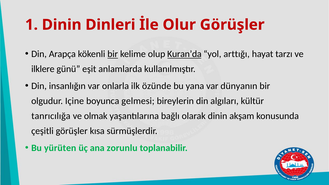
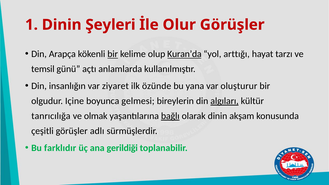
Dinleri: Dinleri -> Şeyleri
ilklere: ilklere -> temsil
eşit: eşit -> açtı
onlarla: onlarla -> ziyaret
dünyanın: dünyanın -> oluşturur
algıları underline: none -> present
bağlı underline: none -> present
kısa: kısa -> adlı
yürüten: yürüten -> farklıdır
zorunlu: zorunlu -> gerildiği
